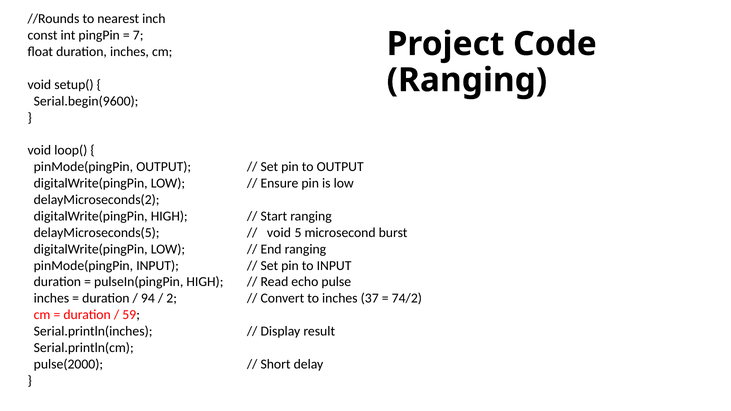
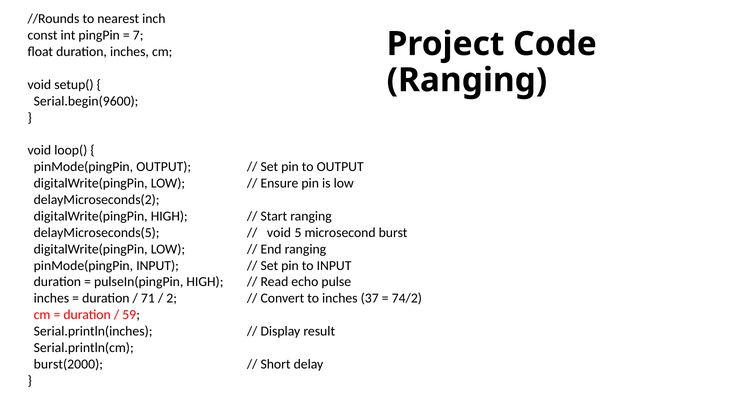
94: 94 -> 71
pulse(2000: pulse(2000 -> burst(2000
